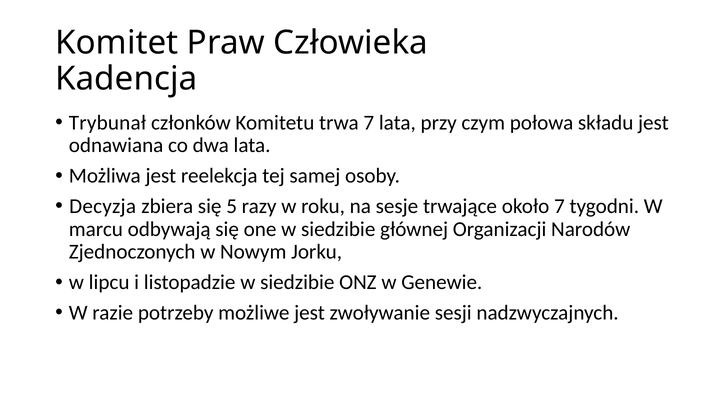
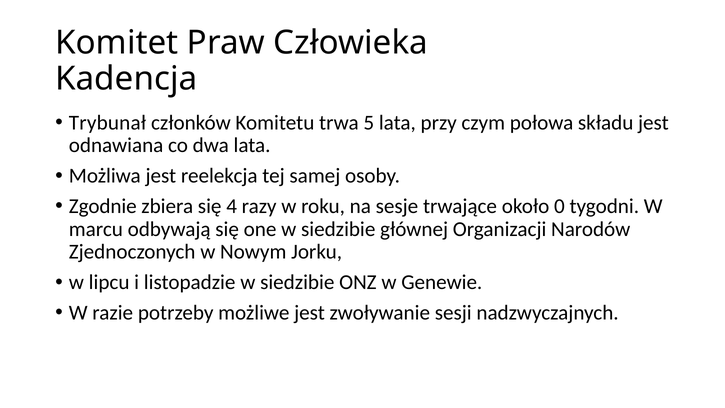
trwa 7: 7 -> 5
Decyzja: Decyzja -> Zgodnie
5: 5 -> 4
około 7: 7 -> 0
